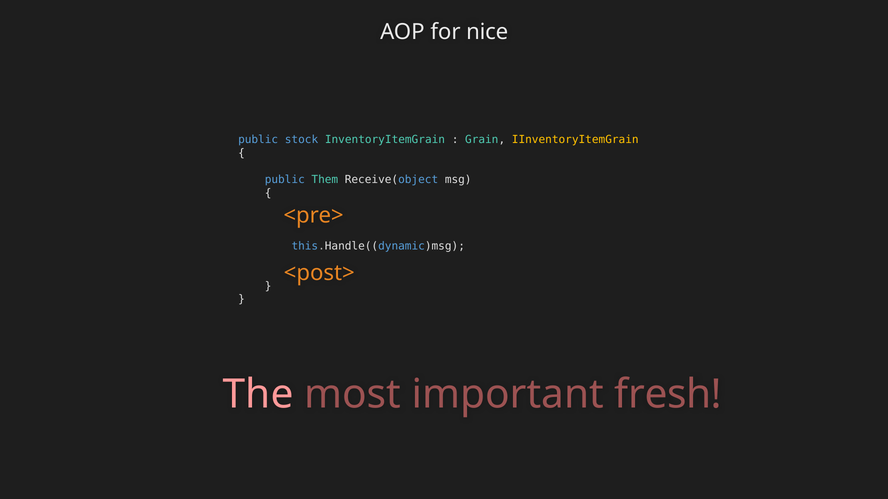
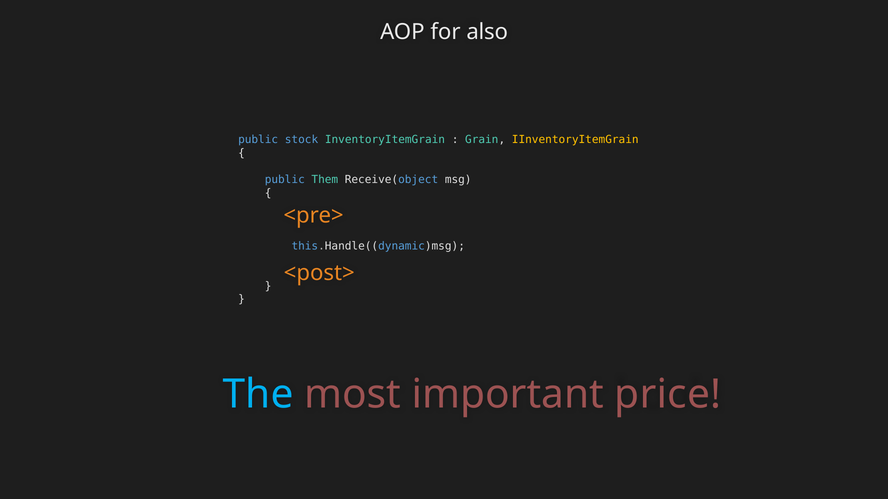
nice: nice -> also
The colour: pink -> light blue
fresh: fresh -> price
